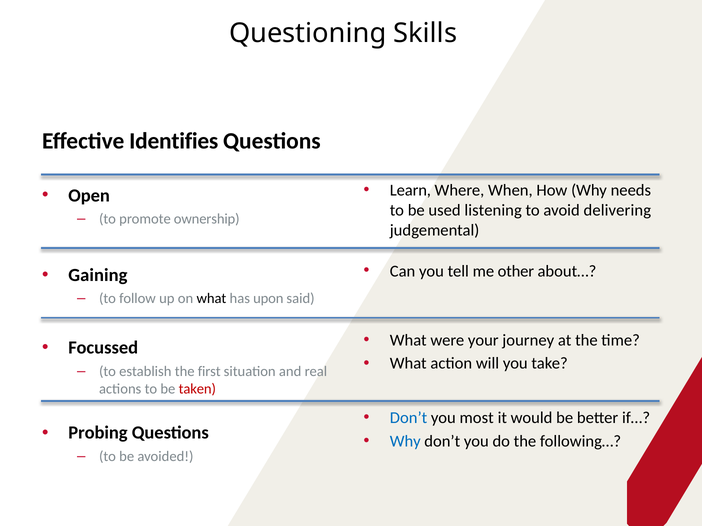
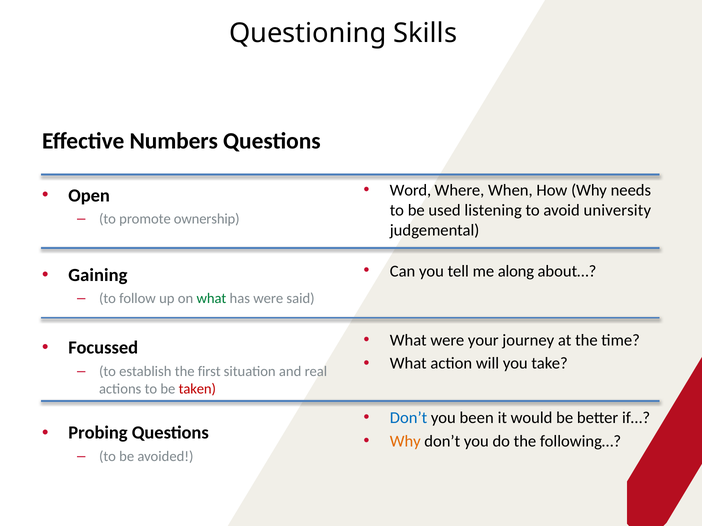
Identifies: Identifies -> Numbers
Learn: Learn -> Word
delivering: delivering -> university
other: other -> along
what at (211, 299) colour: black -> green
has upon: upon -> were
most: most -> been
Why at (405, 442) colour: blue -> orange
